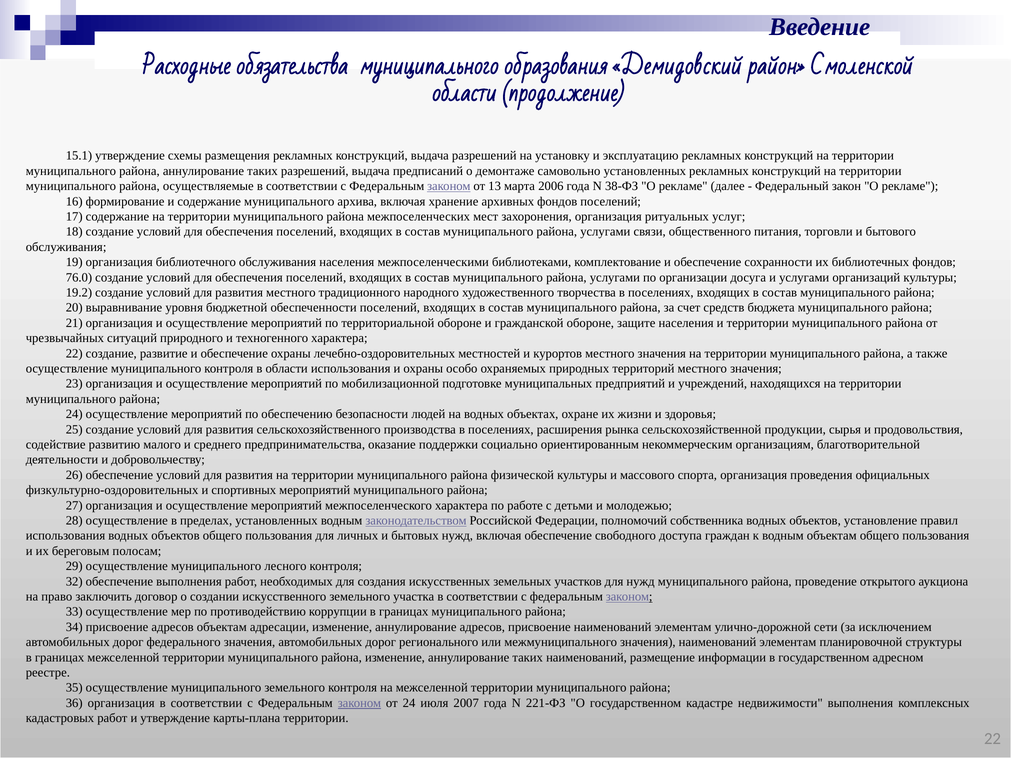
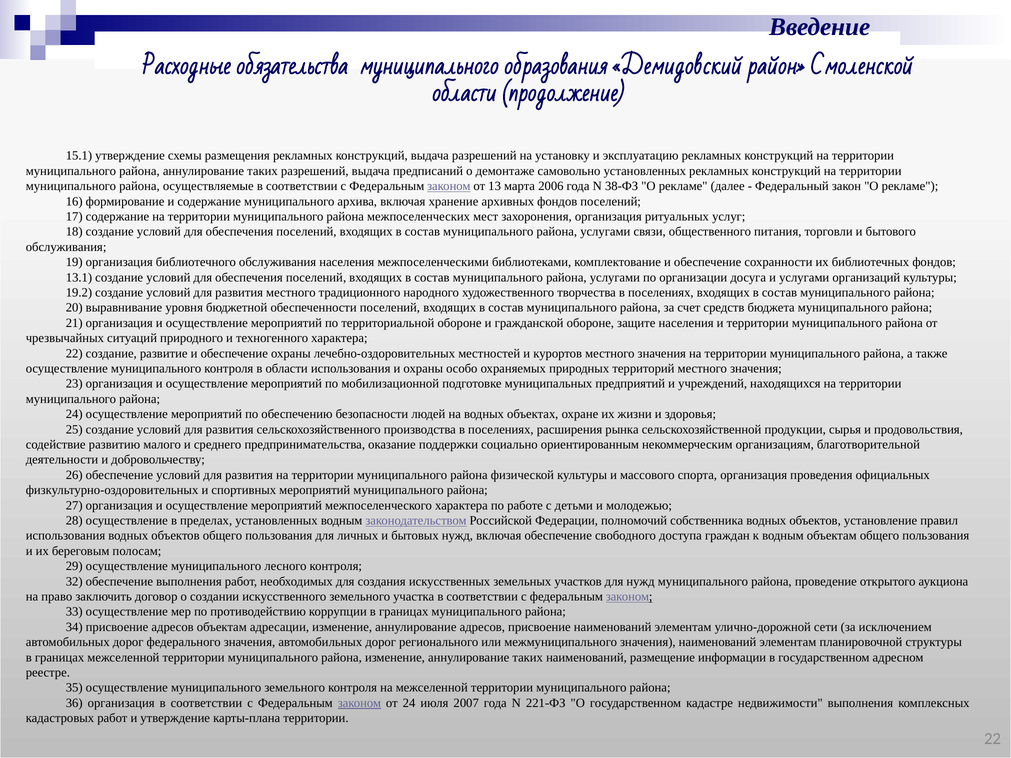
76.0: 76.0 -> 13.1
